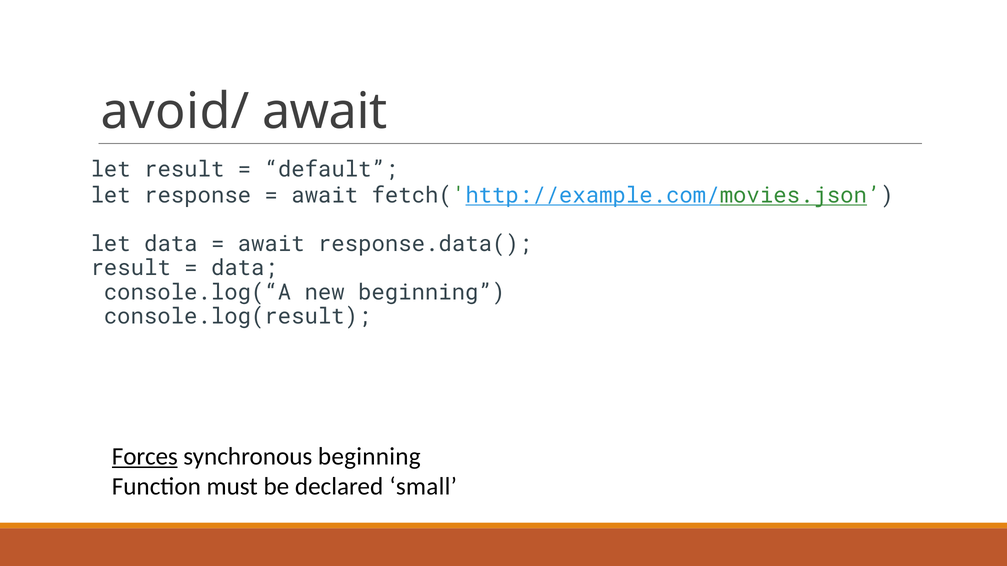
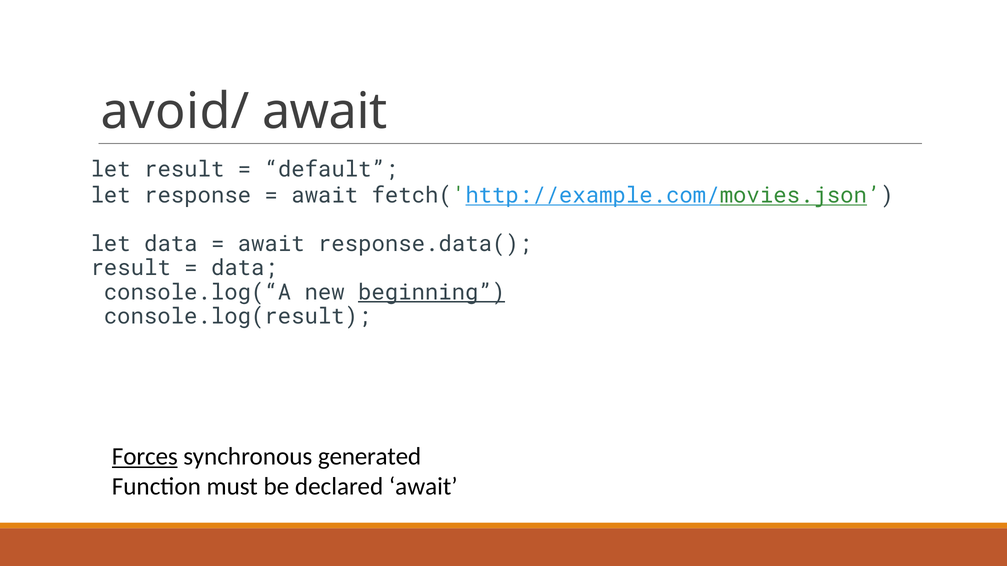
beginning at (432, 292) underline: none -> present
synchronous beginning: beginning -> generated
declared small: small -> await
